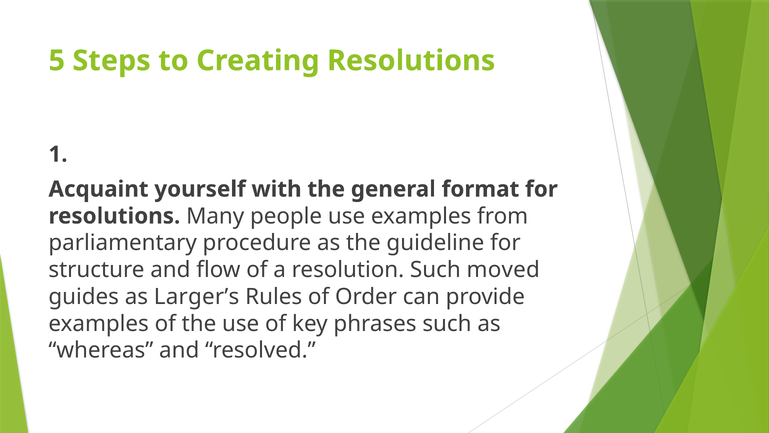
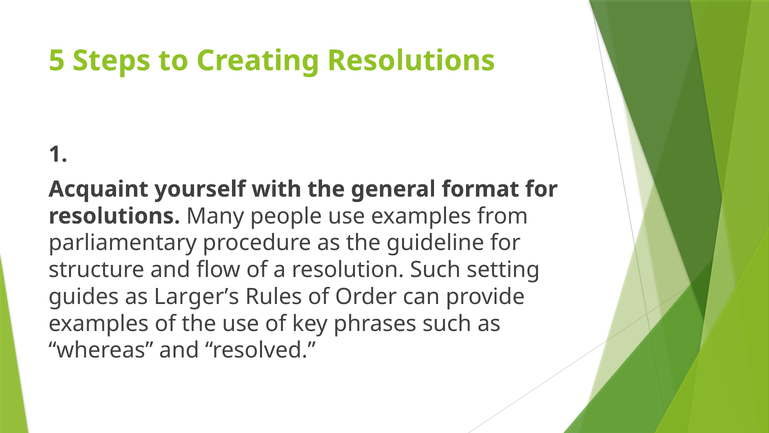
moved: moved -> setting
